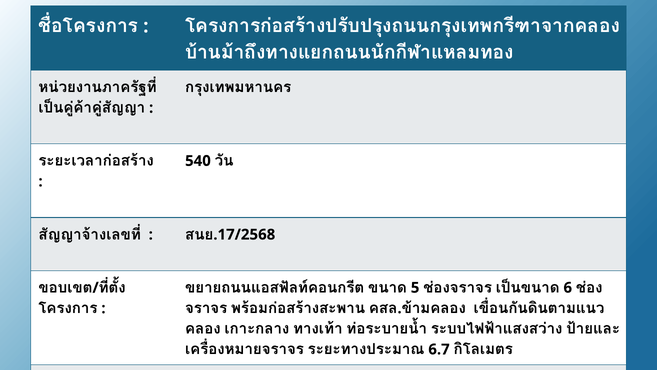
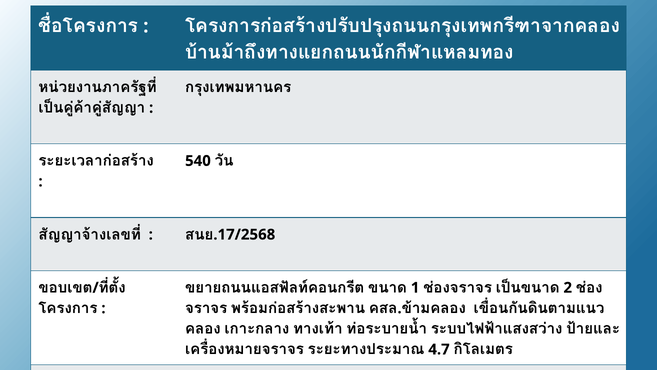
5: 5 -> 1
6: 6 -> 2
6.7: 6.7 -> 4.7
